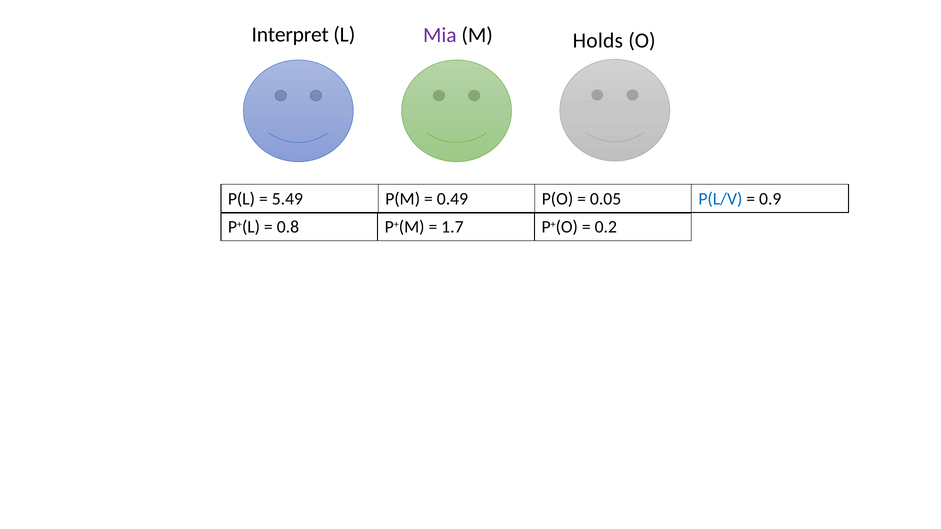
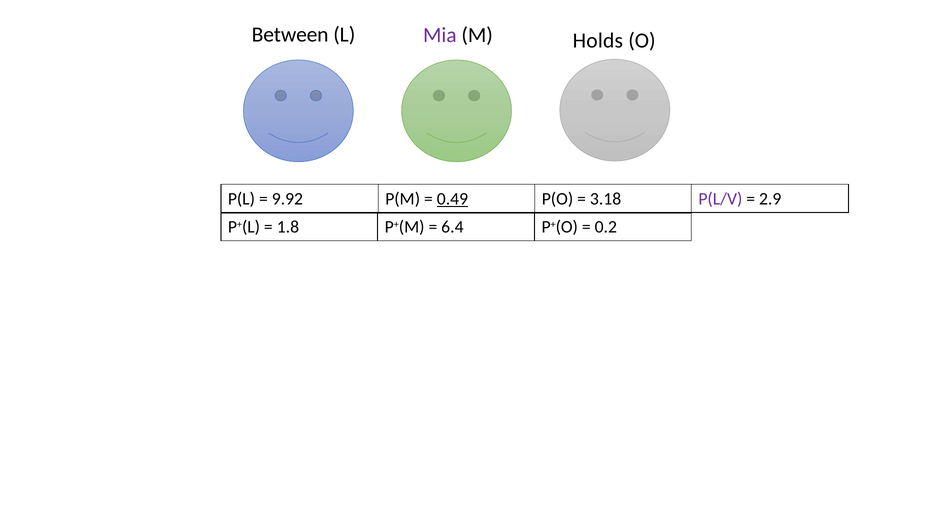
Interpret: Interpret -> Between
5.49: 5.49 -> 9.92
0.49 underline: none -> present
0.05: 0.05 -> 3.18
P(L/V colour: blue -> purple
0.9: 0.9 -> 2.9
0.8: 0.8 -> 1.8
1.7: 1.7 -> 6.4
